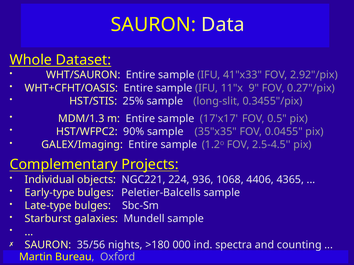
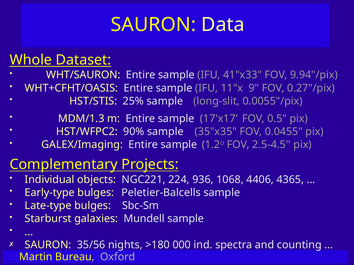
2.92"/pix: 2.92"/pix -> 9.94"/pix
0.3455"/pix: 0.3455"/pix -> 0.0055"/pix
